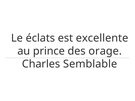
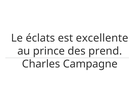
orage: orage -> prend
Semblable: Semblable -> Campagne
